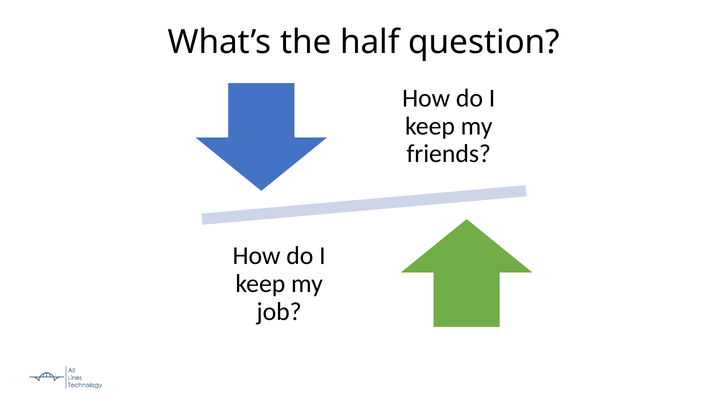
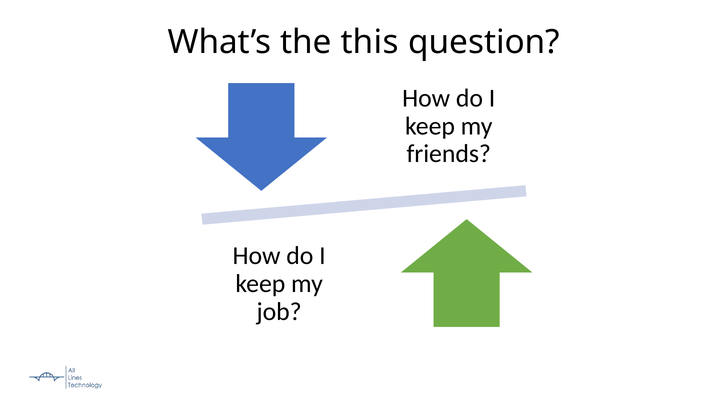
half: half -> this
